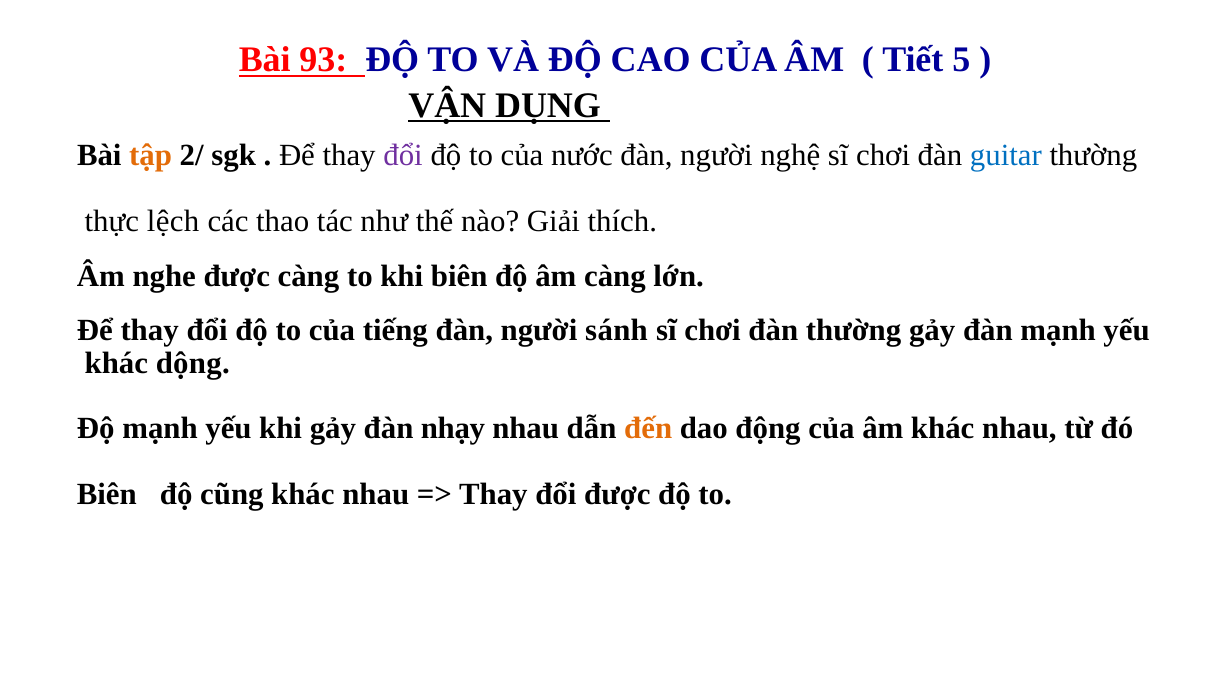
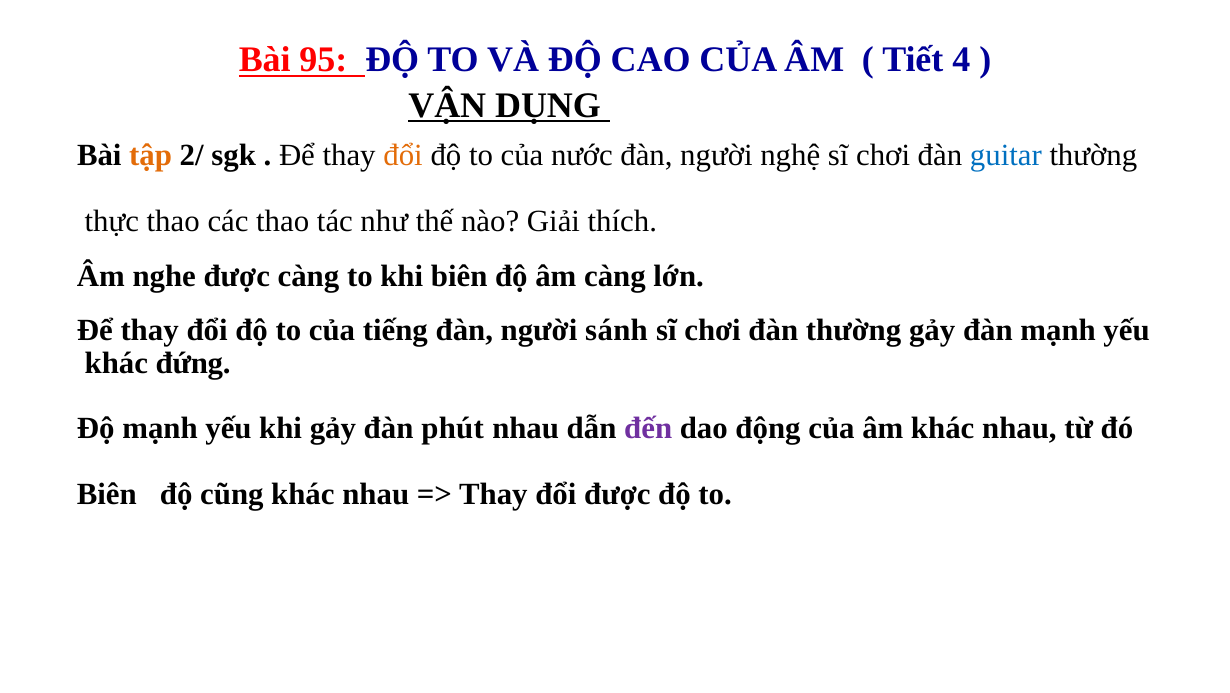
93: 93 -> 95
5: 5 -> 4
đổi at (403, 156) colour: purple -> orange
thực lệch: lệch -> thao
dộng: dộng -> đứng
nhạy: nhạy -> phút
đến colour: orange -> purple
